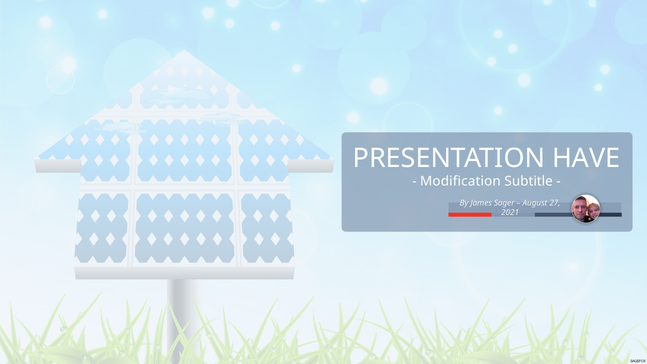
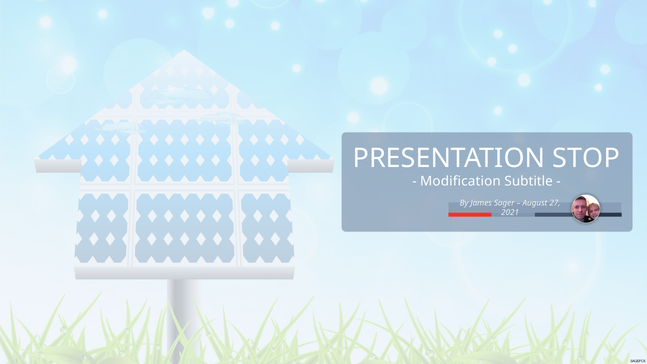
HAVE: HAVE -> STOP
